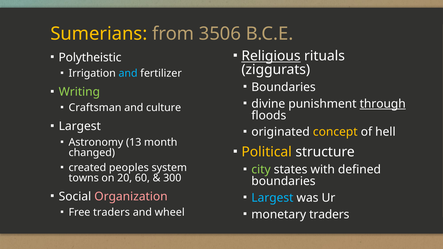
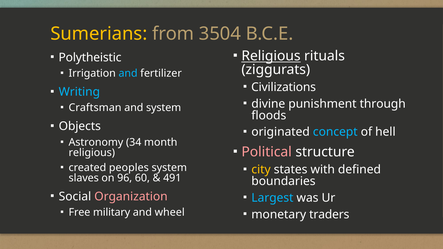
3506: 3506 -> 3504
Boundaries at (284, 87): Boundaries -> Civilizations
Writing colour: light green -> light blue
through underline: present -> none
and culture: culture -> system
Largest at (80, 126): Largest -> Objects
concept colour: yellow -> light blue
13: 13 -> 34
Political colour: yellow -> pink
changed at (92, 153): changed -> religious
city colour: light green -> yellow
towns: towns -> slaves
20: 20 -> 96
300: 300 -> 491
Free traders: traders -> military
